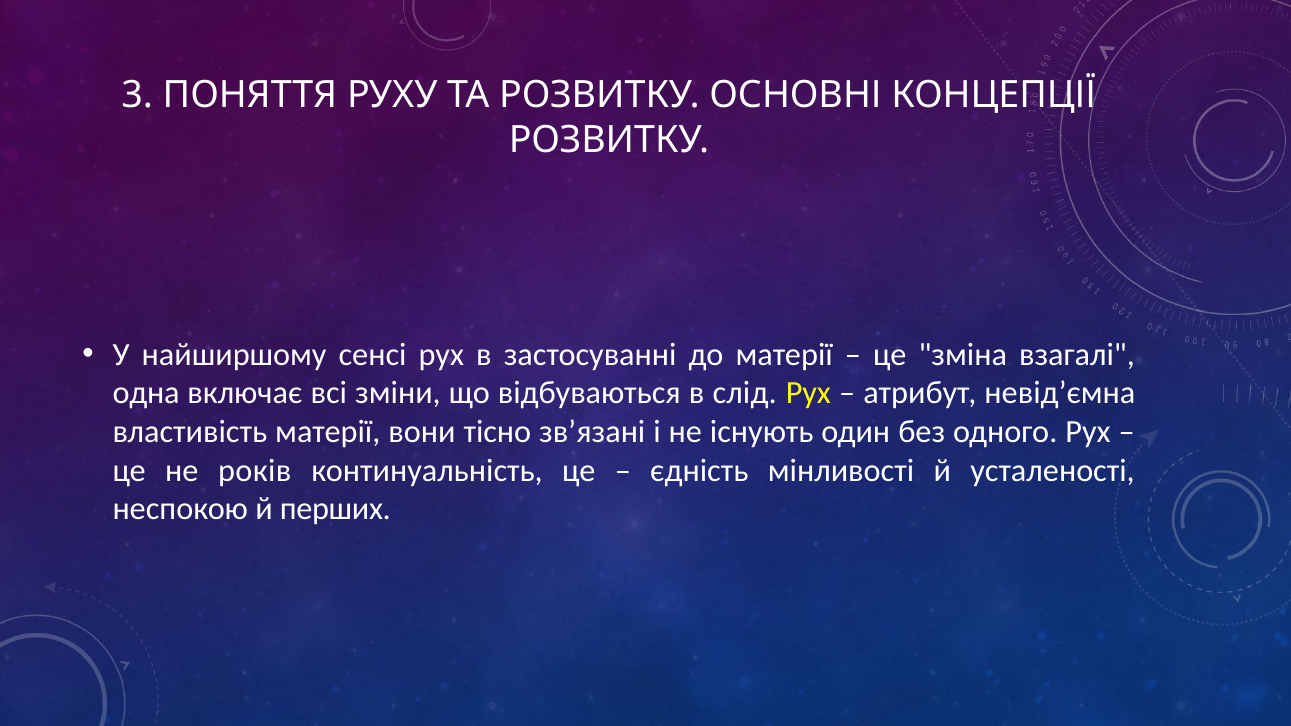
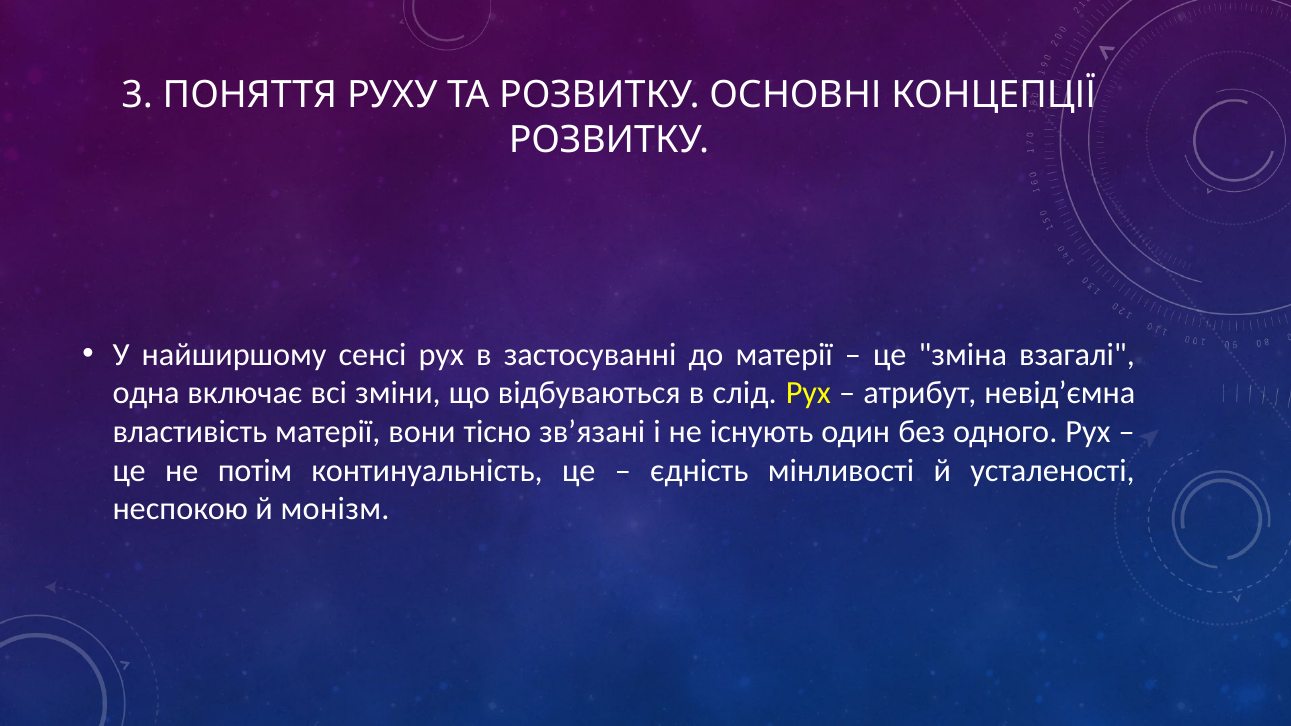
років: років -> потім
перших: перших -> монізм
